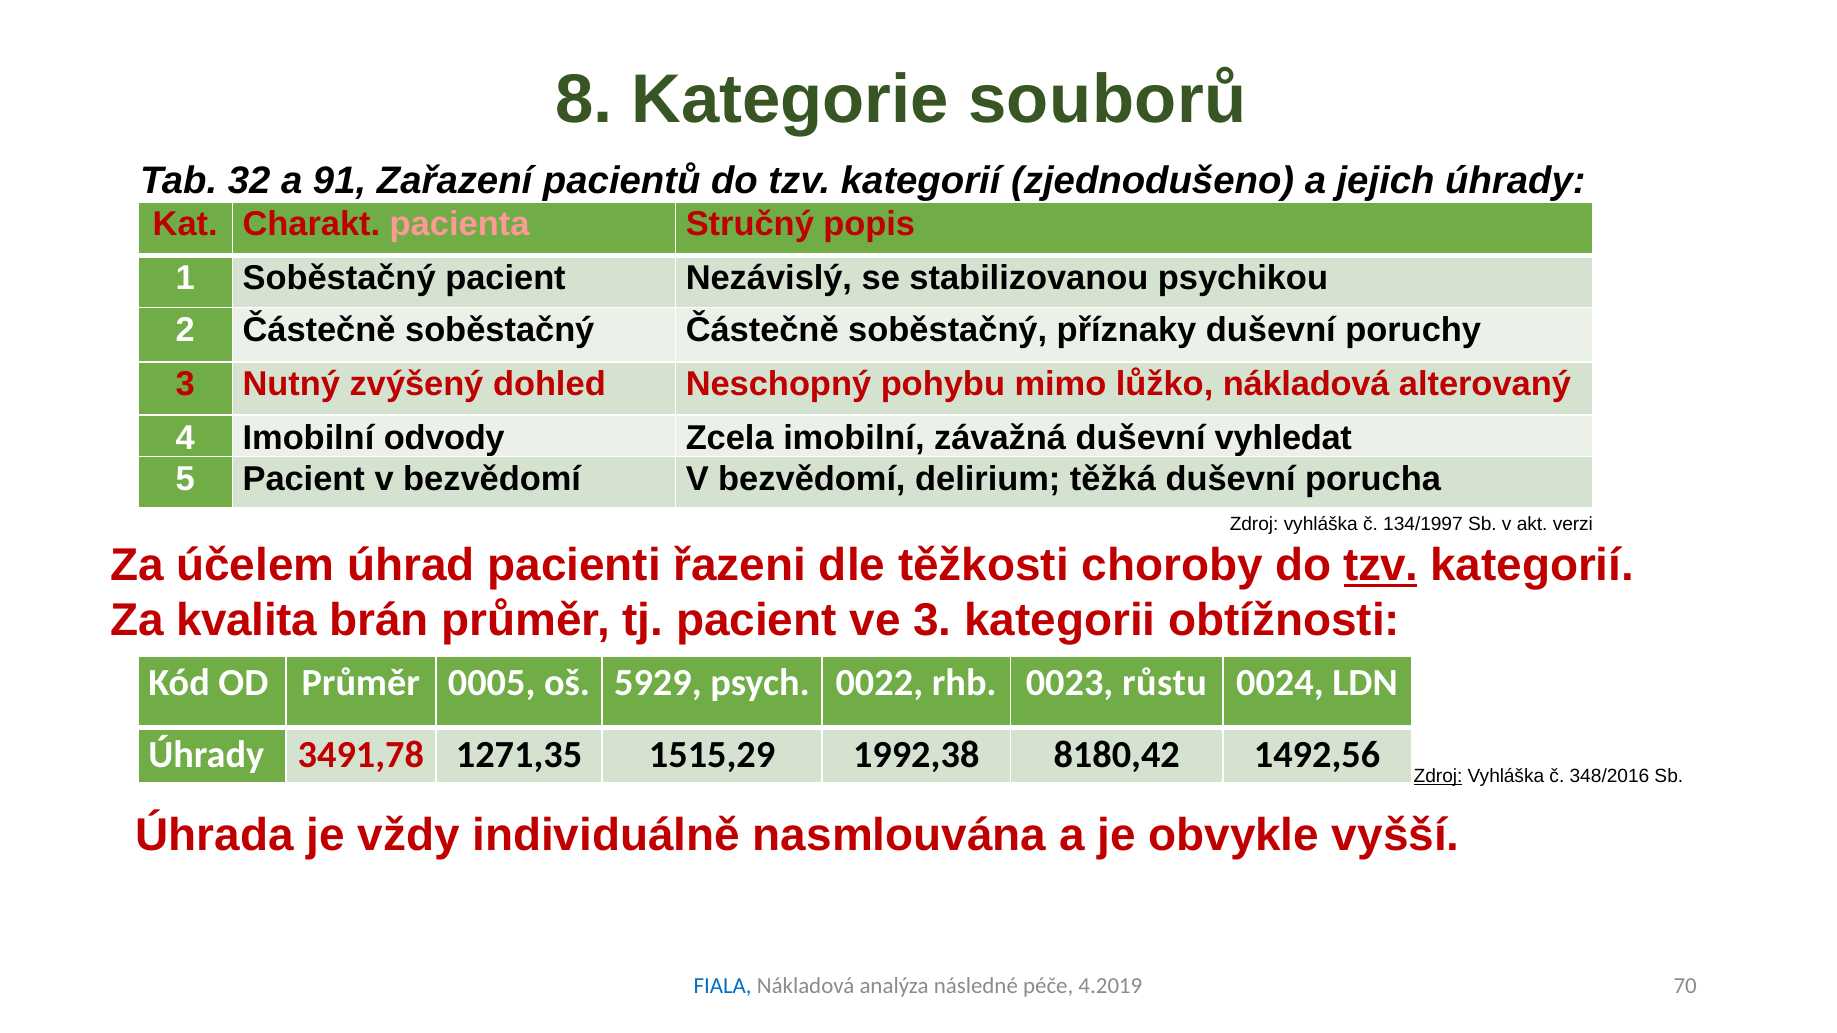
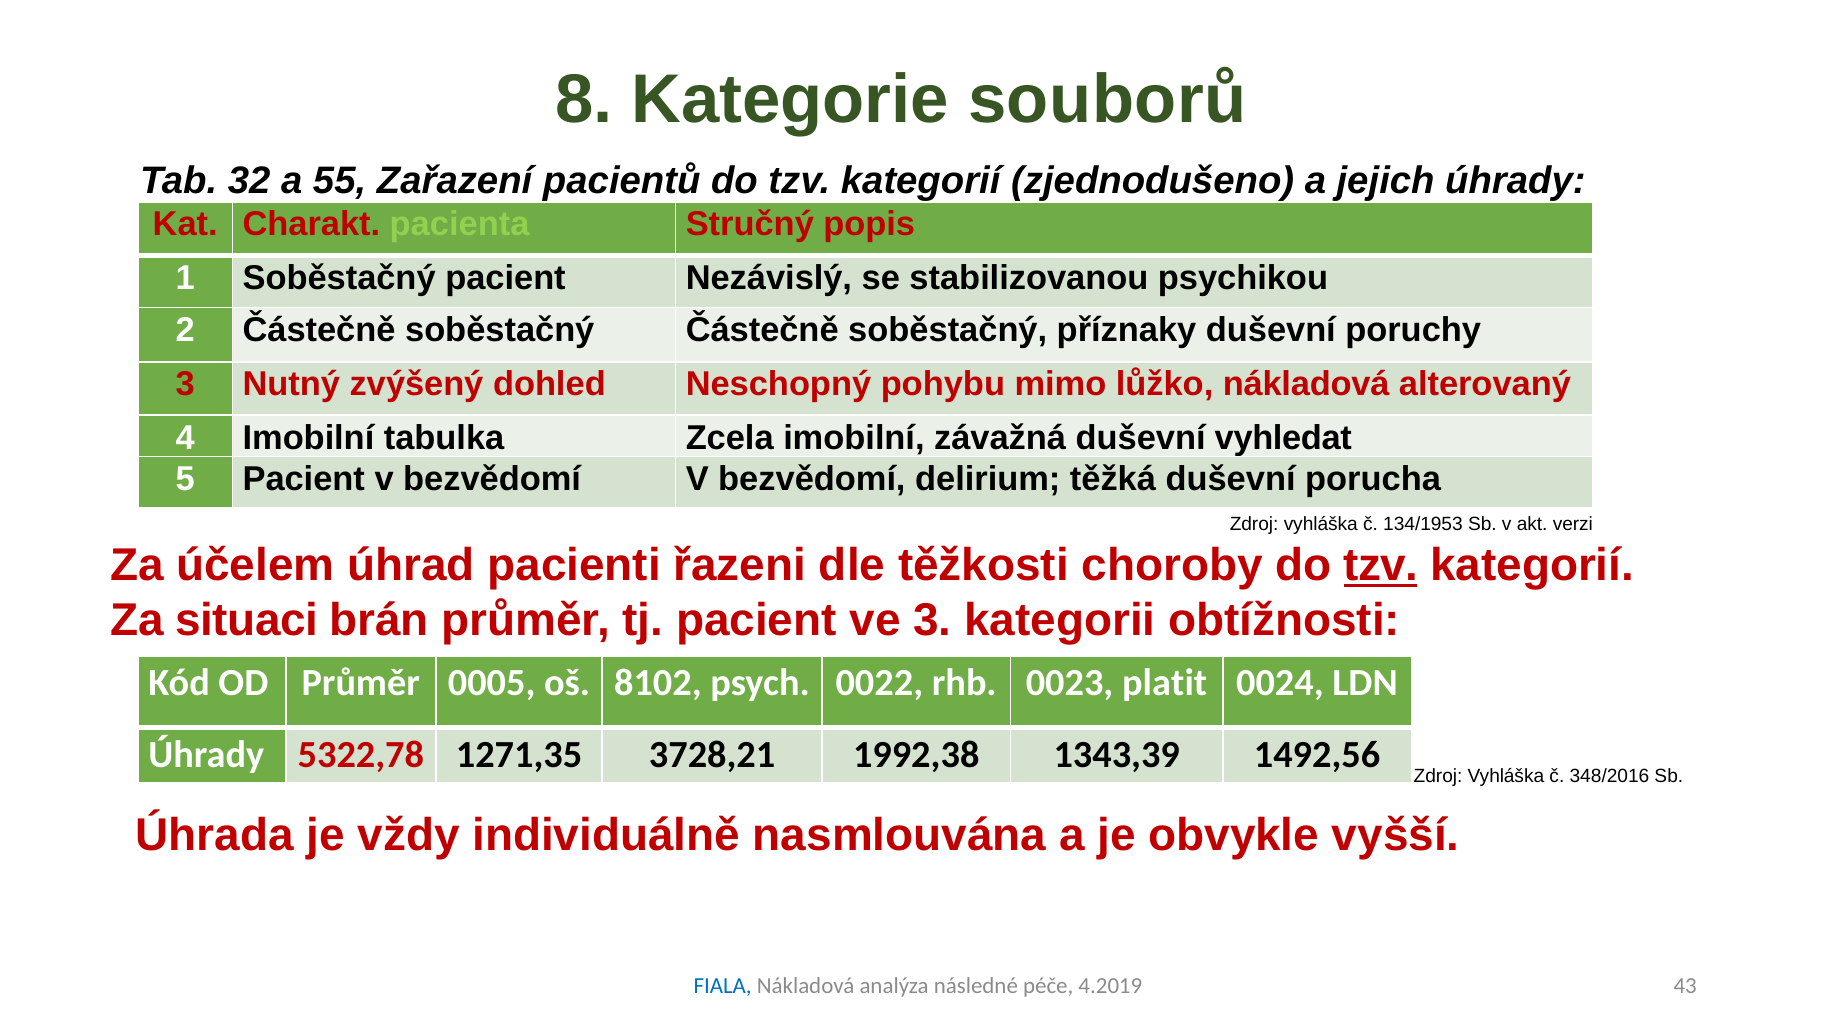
91: 91 -> 55
pacienta colour: pink -> light green
odvody: odvody -> tabulka
134/1997: 134/1997 -> 134/1953
kvalita: kvalita -> situaci
5929: 5929 -> 8102
růstu: růstu -> platit
3491,78: 3491,78 -> 5322,78
1515,29: 1515,29 -> 3728,21
8180,42: 8180,42 -> 1343,39
Zdroj at (1438, 776) underline: present -> none
70: 70 -> 43
